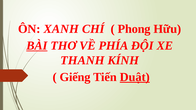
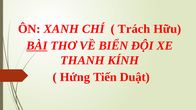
Phong: Phong -> Trách
PHÍA: PHÍA -> BIỂN
Giếng: Giếng -> Hứng
Duật underline: present -> none
